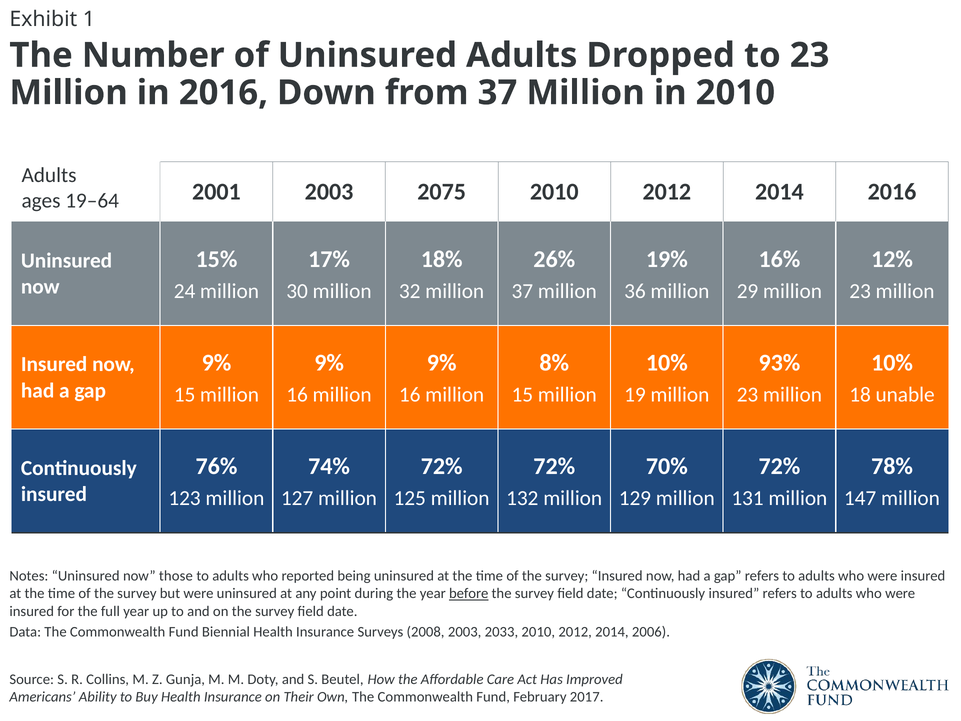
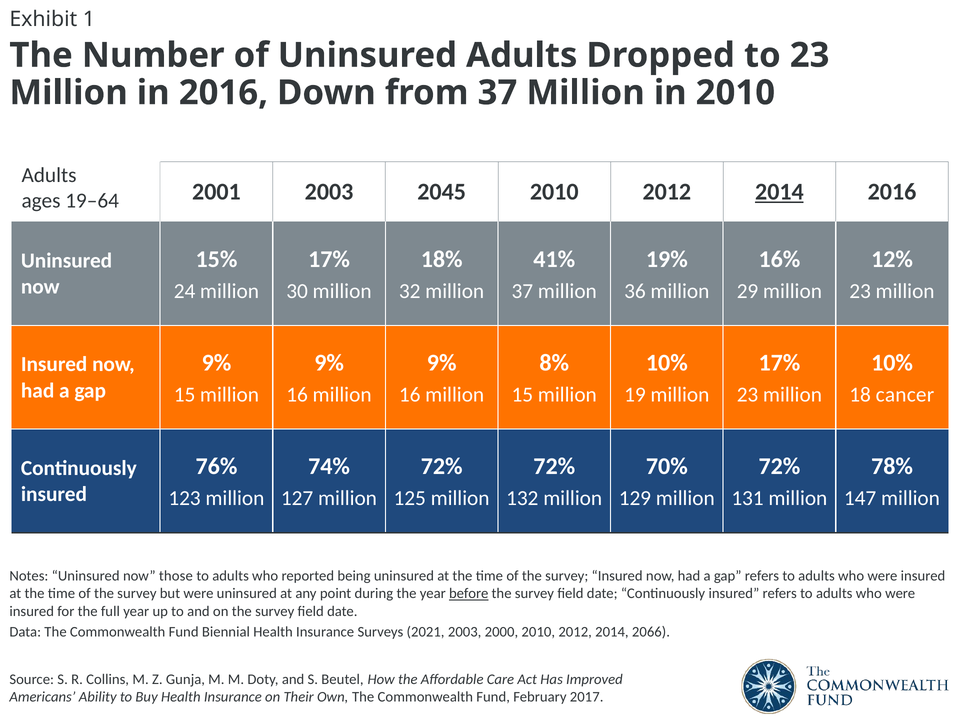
2075: 2075 -> 2045
2014 at (779, 192) underline: none -> present
26%: 26% -> 41%
93% at (779, 363): 93% -> 17%
unable: unable -> cancer
2008: 2008 -> 2021
2033: 2033 -> 2000
2006: 2006 -> 2066
